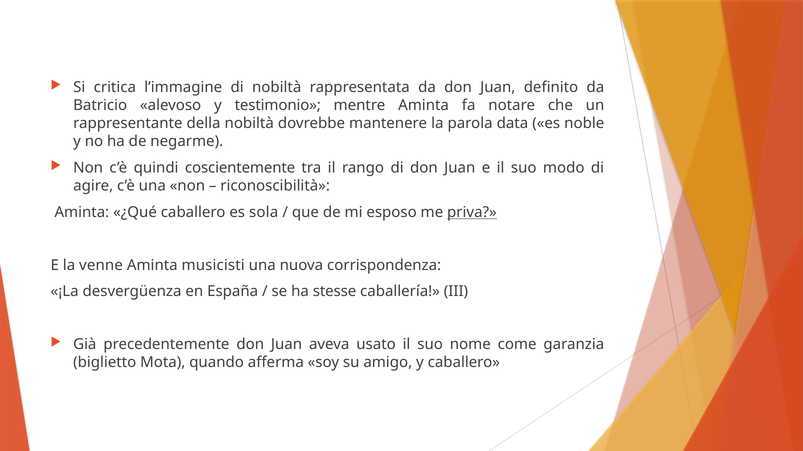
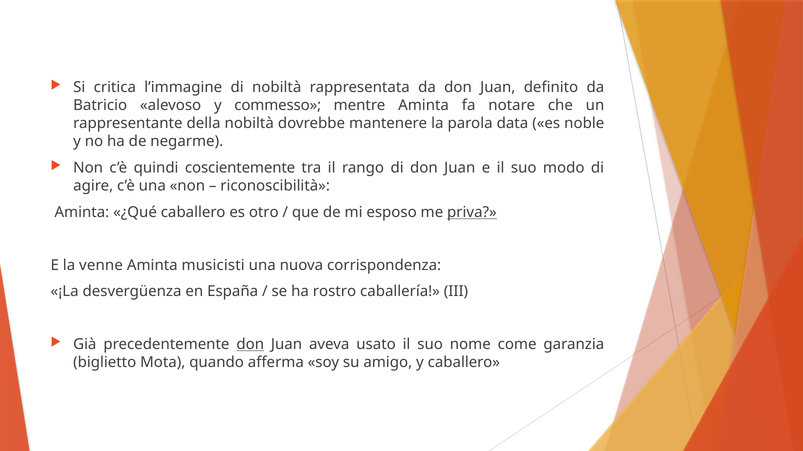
testimonio: testimonio -> commesso
sola: sola -> otro
stesse: stesse -> rostro
don at (250, 345) underline: none -> present
